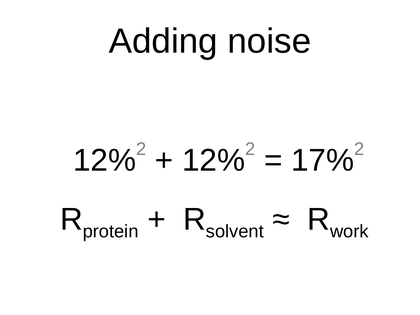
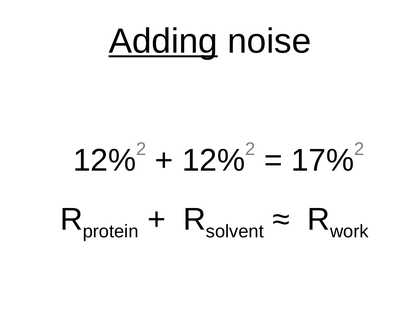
Adding underline: none -> present
